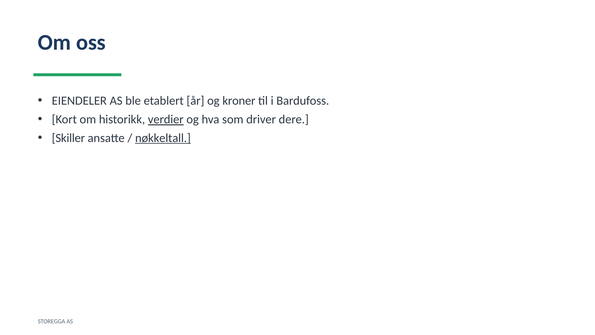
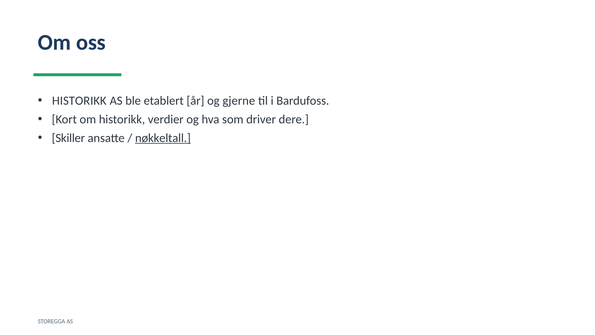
EIENDELER at (79, 101): EIENDELER -> HISTORIKK
kroner: kroner -> gjerne
verdier underline: present -> none
